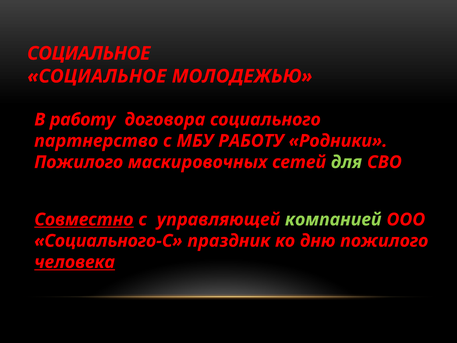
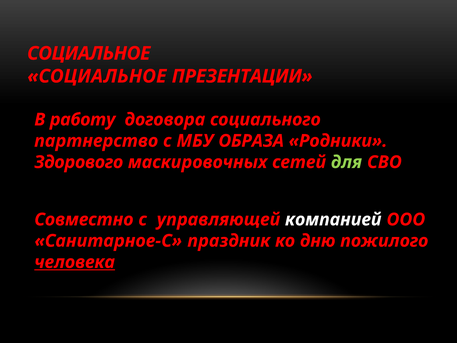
МОЛОДЕЖЬЮ: МОЛОДЕЖЬЮ -> ПРЕЗЕНТАЦИИ
МБУ РАБОТУ: РАБОТУ -> ОБРАЗА
Пожилого at (79, 162): Пожилого -> Здорового
Совместно underline: present -> none
компанией colour: light green -> white
Социального-С: Социального-С -> Санитарное-С
